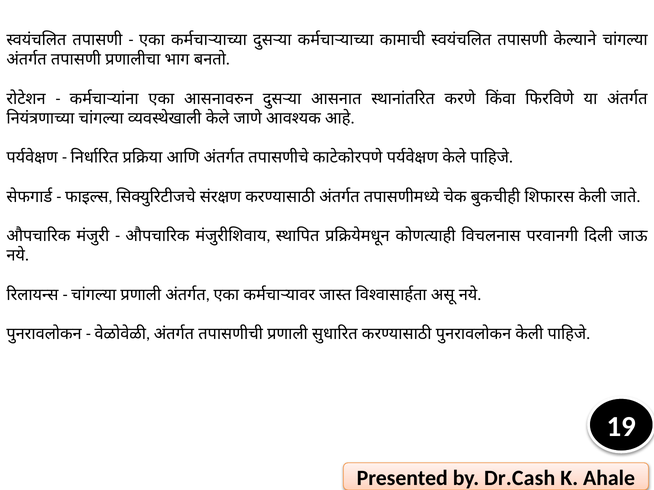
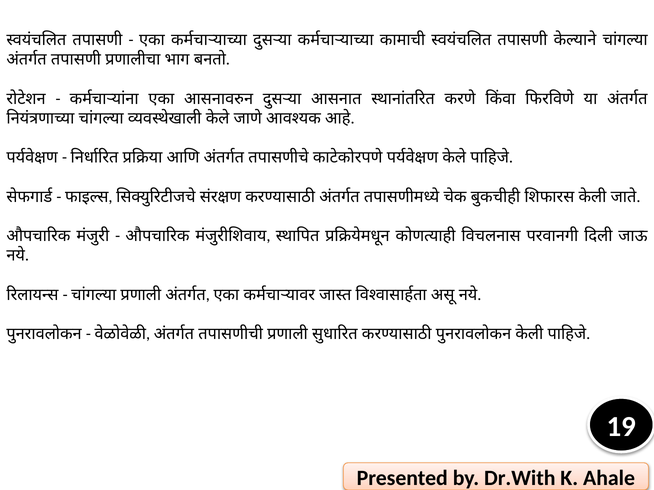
Dr.Cash: Dr.Cash -> Dr.With
